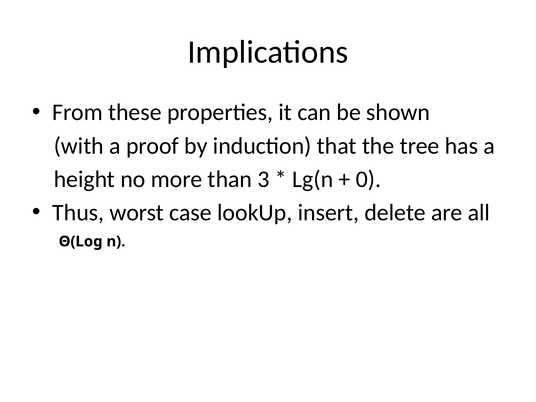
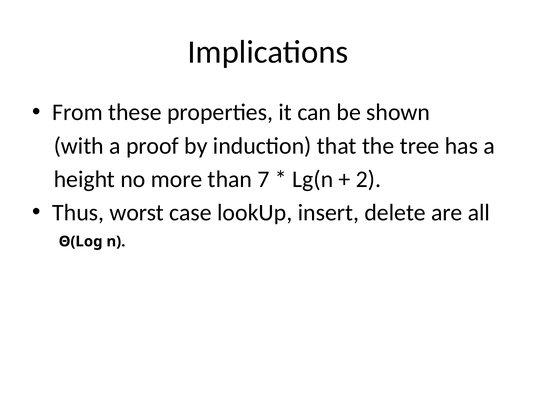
3: 3 -> 7
0: 0 -> 2
